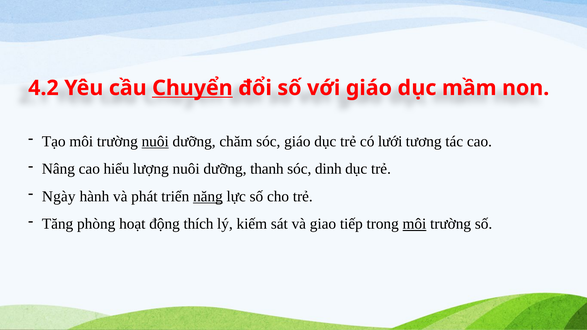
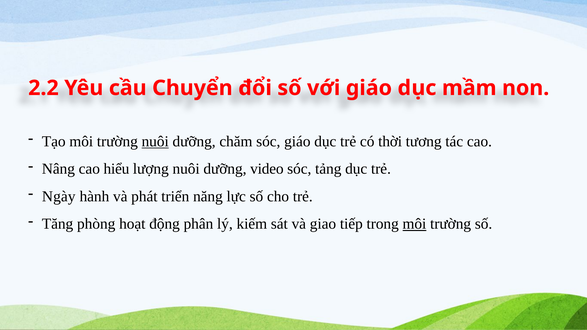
4.2: 4.2 -> 2.2
Chuyển underline: present -> none
lưới: lưới -> thời
thanh: thanh -> video
dinh: dinh -> tảng
năng underline: present -> none
thích: thích -> phân
